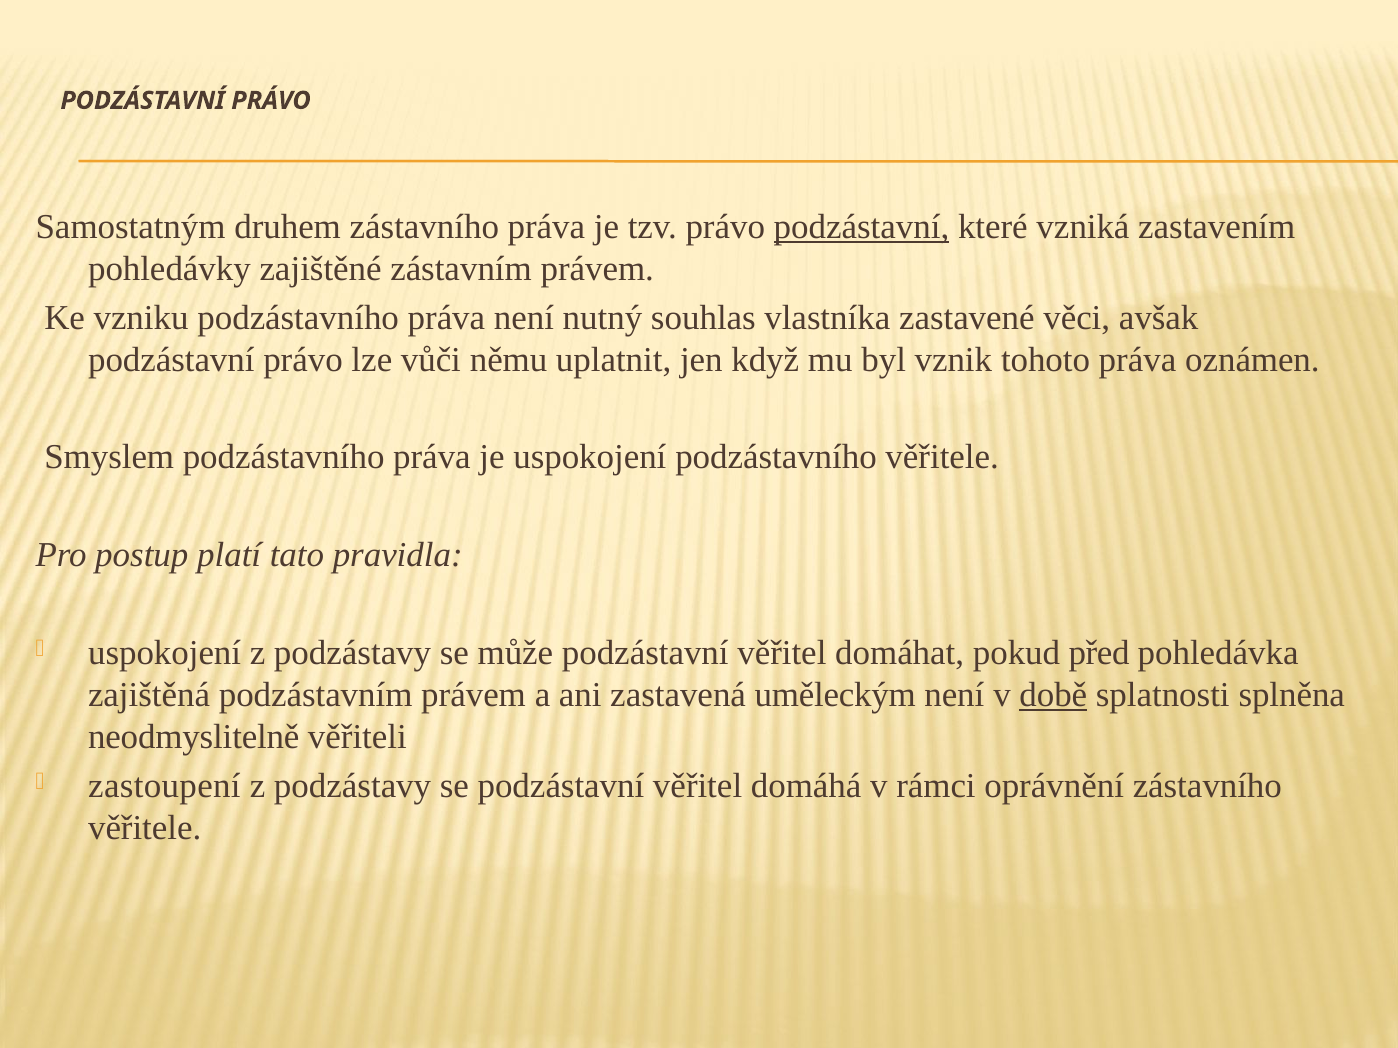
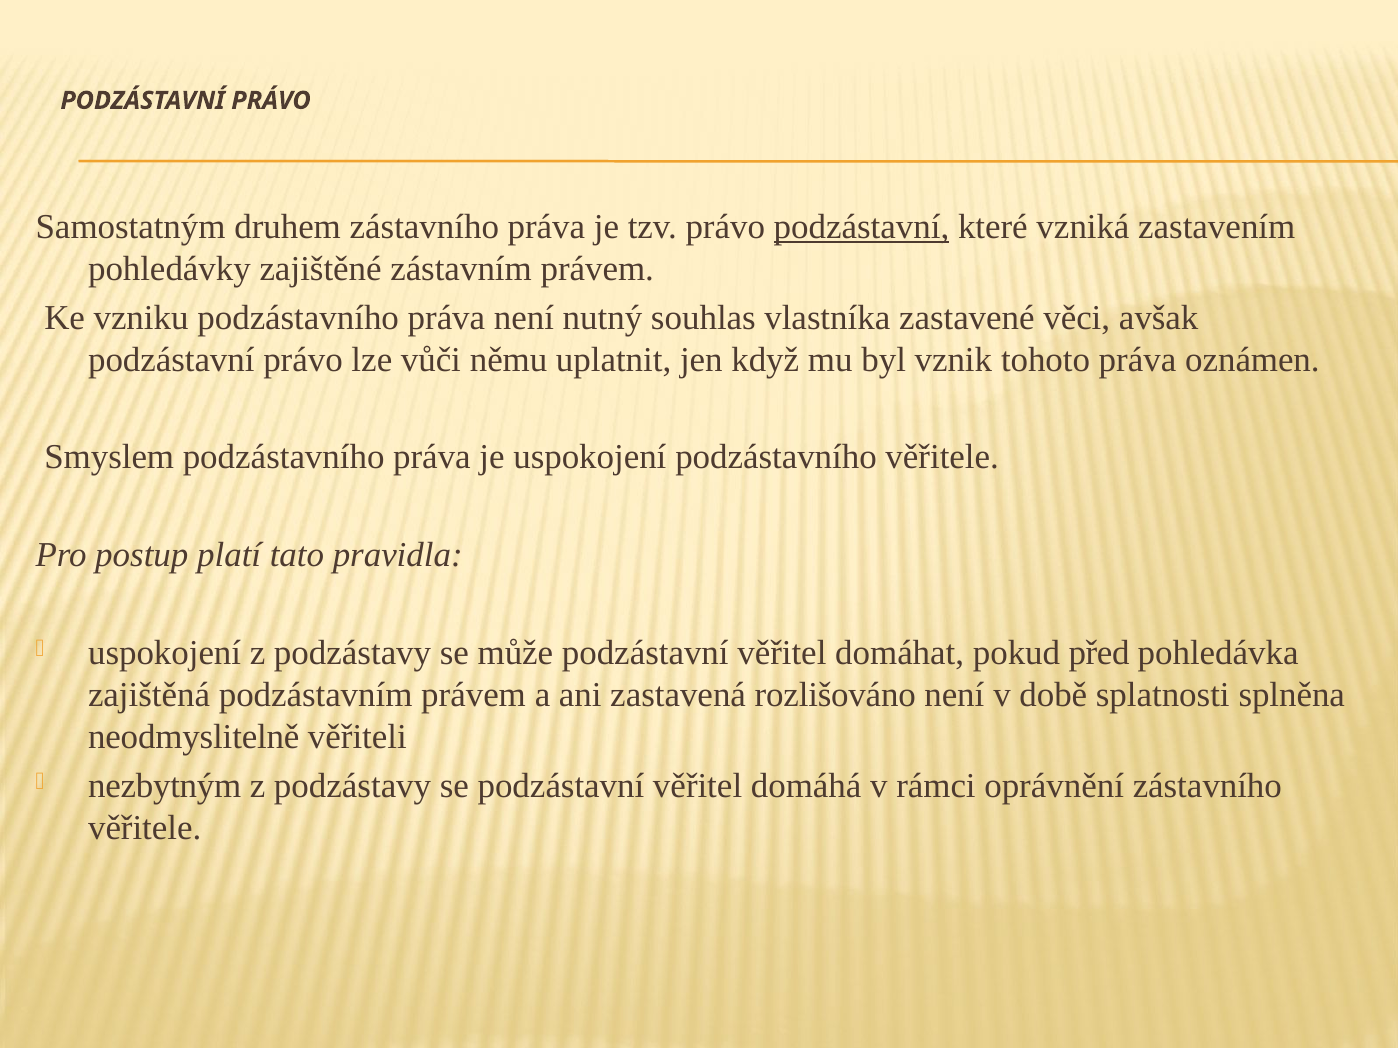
uměleckým: uměleckým -> rozlišováno
době underline: present -> none
zastoupení: zastoupení -> nezbytným
